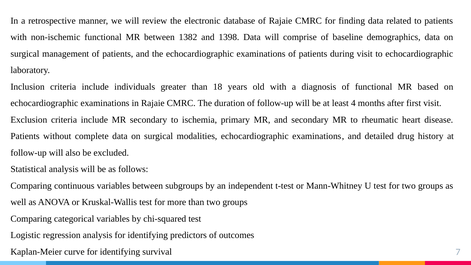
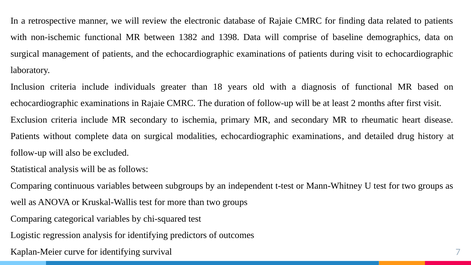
4: 4 -> 2
